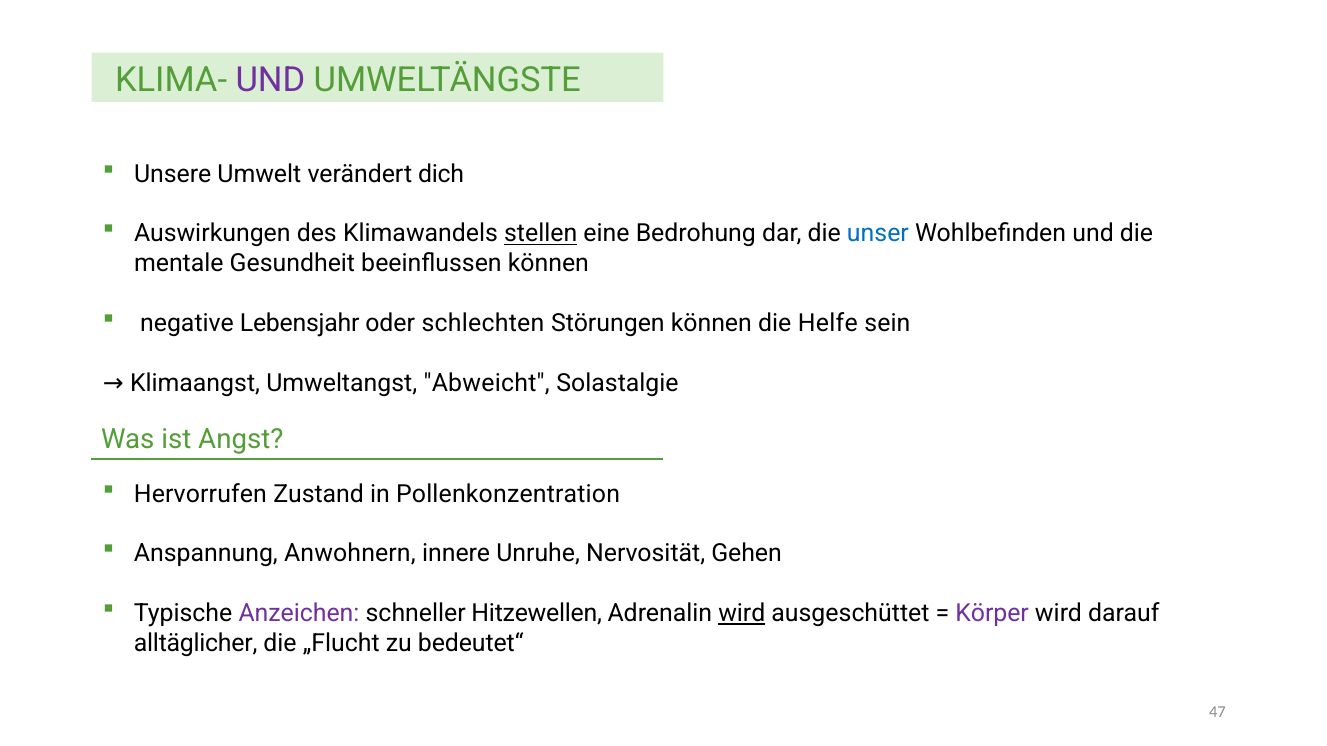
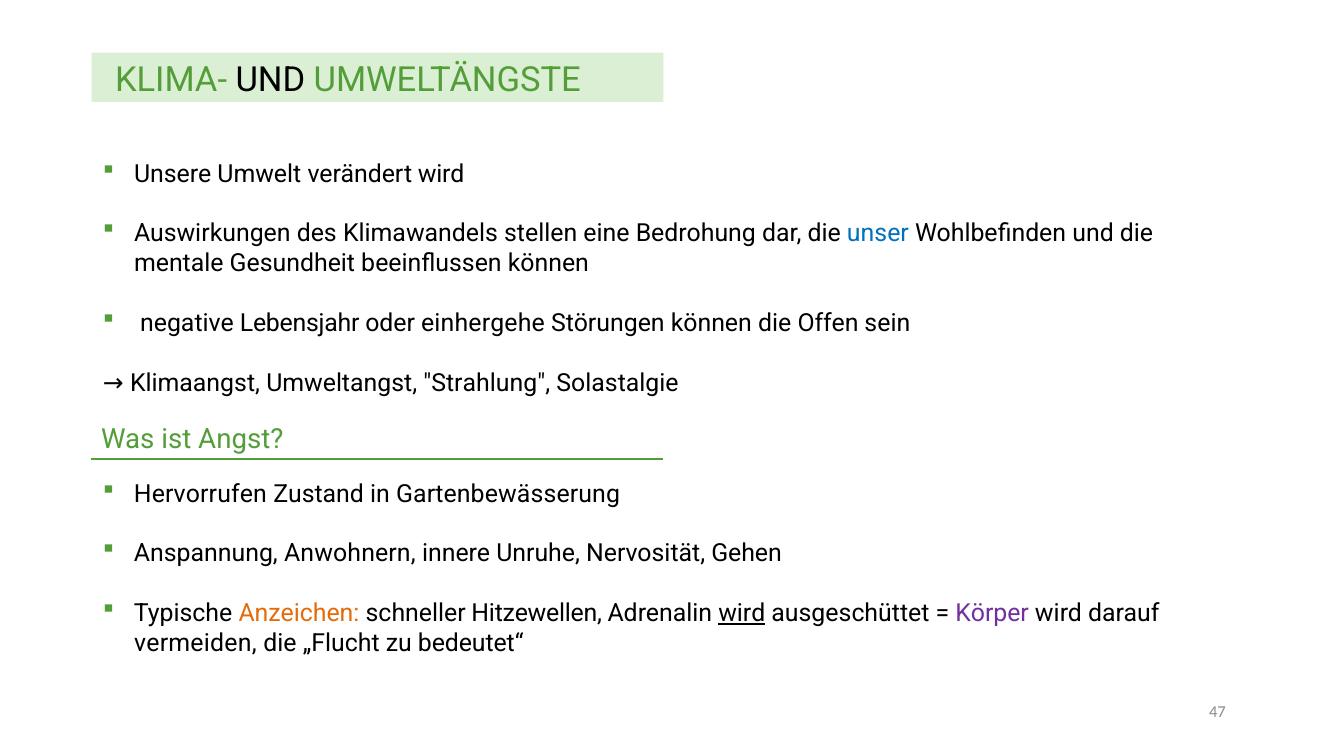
UND at (270, 80) colour: purple -> black
verändert dich: dich -> wird
stellen underline: present -> none
schlechten: schlechten -> einhergehe
Helfe: Helfe -> Offen
Abweicht: Abweicht -> Strahlung
Pollenkonzentration: Pollenkonzentration -> Gartenbewässerung
Anzeichen colour: purple -> orange
alltäglicher: alltäglicher -> vermeiden
